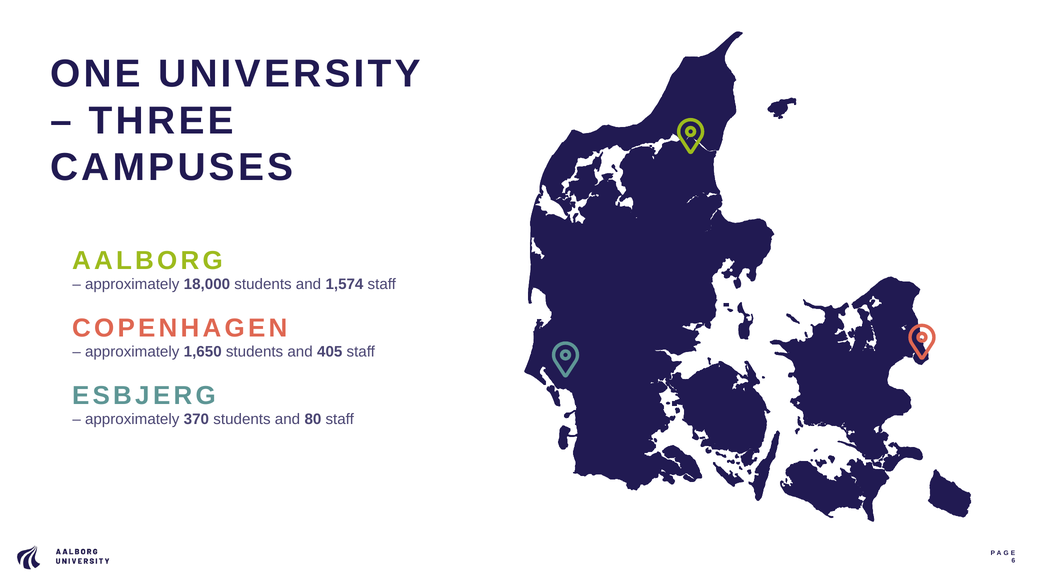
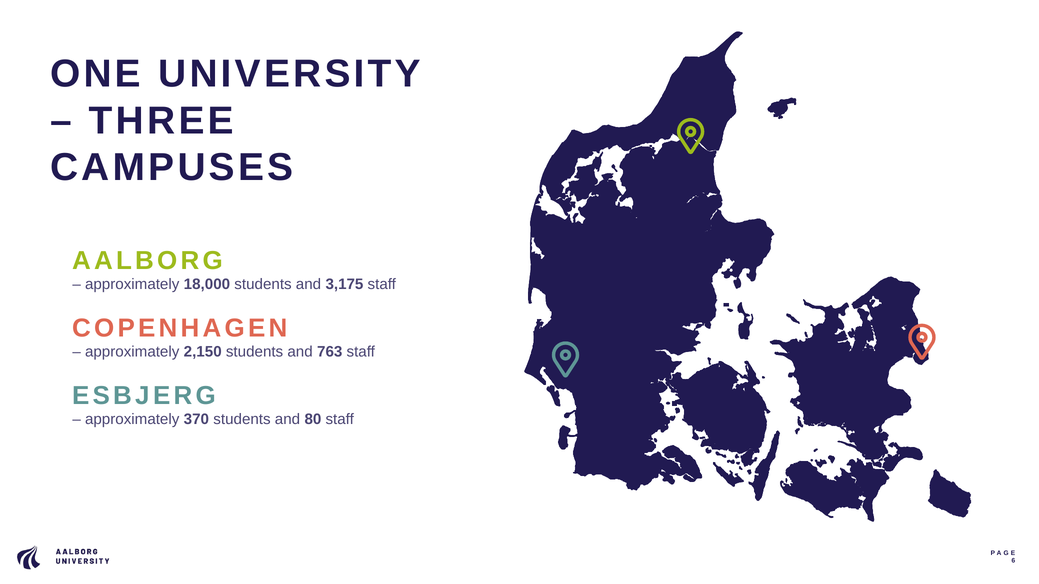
1,574: 1,574 -> 3,175
1,650: 1,650 -> 2,150
405: 405 -> 763
